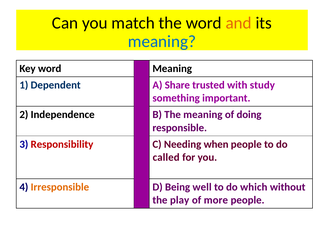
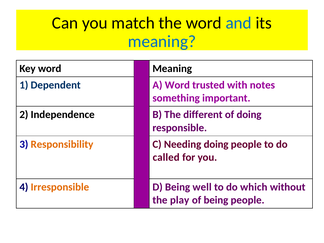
and colour: orange -> blue
A Share: Share -> Word
study: study -> notes
The meaning: meaning -> different
Responsibility colour: red -> orange
Needing when: when -> doing
of more: more -> being
